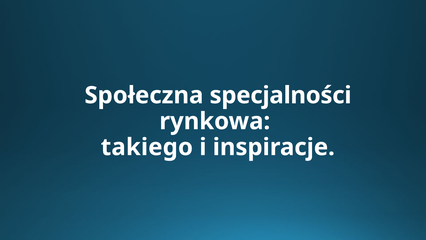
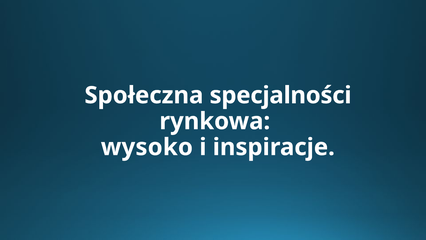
takiego: takiego -> wysoko
